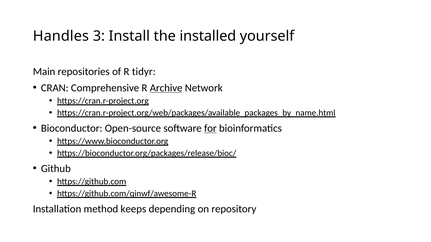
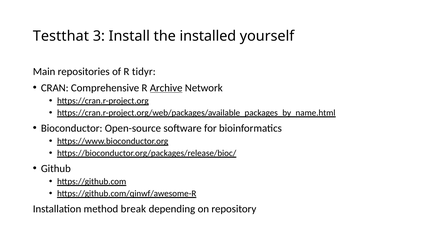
Handles: Handles -> Testthat
for underline: present -> none
keeps: keeps -> break
